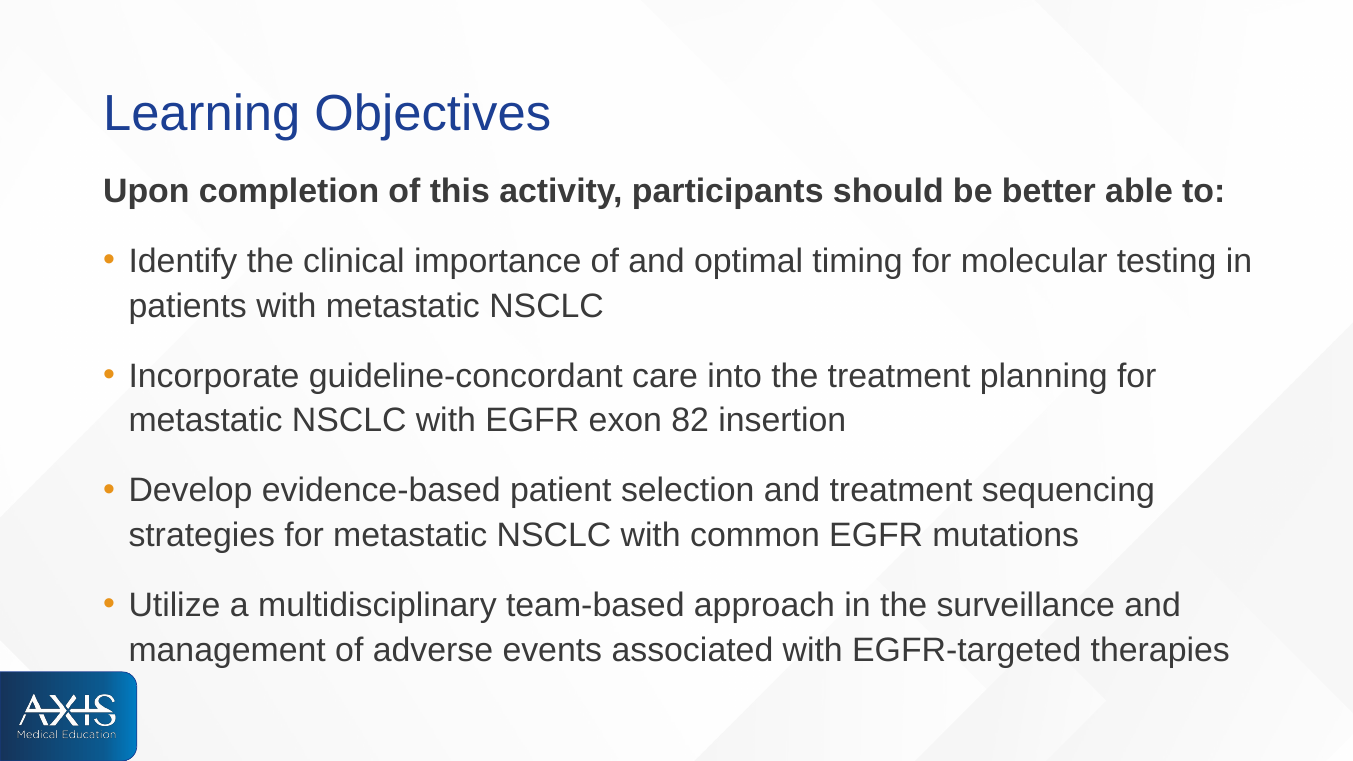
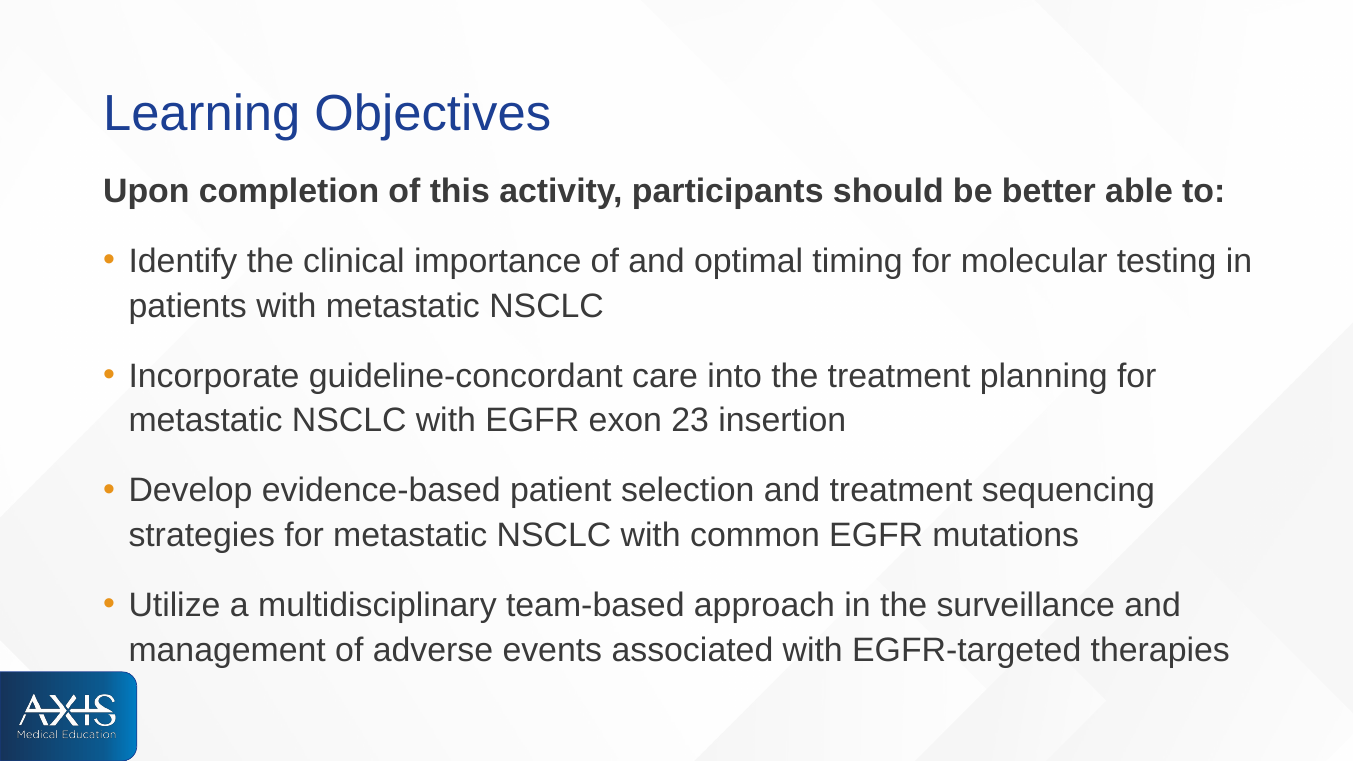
82: 82 -> 23
